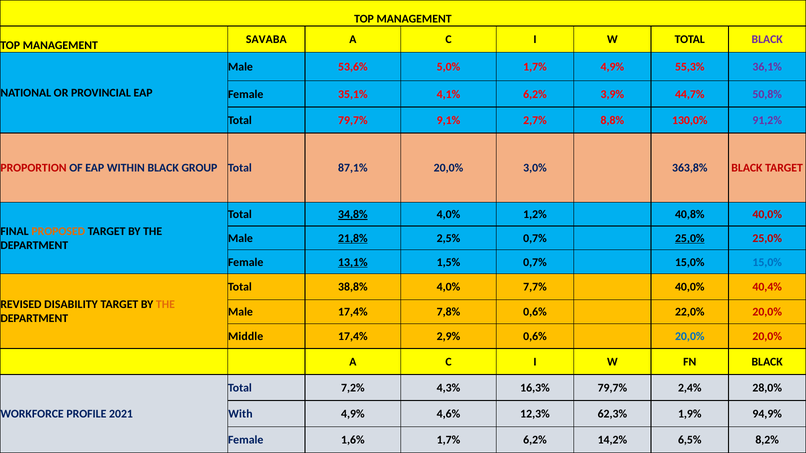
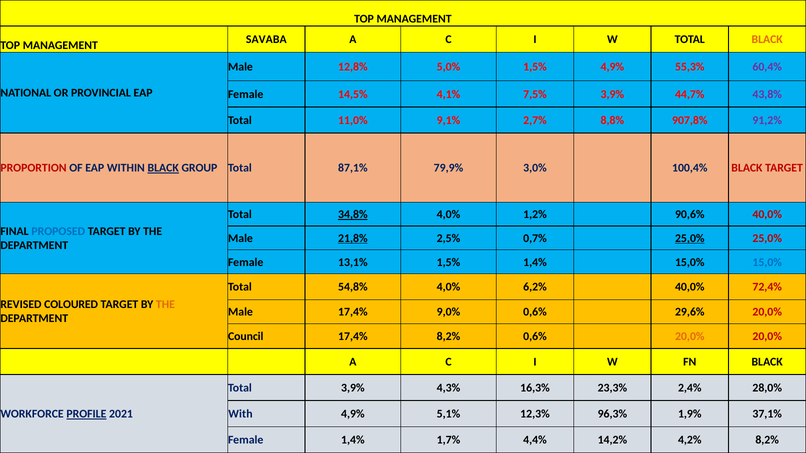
BLACK at (767, 40) colour: purple -> orange
53,6%: 53,6% -> 12,8%
5,0% 1,7%: 1,7% -> 1,5%
36,1%: 36,1% -> 60,4%
35,1%: 35,1% -> 14,5%
4,1% 6,2%: 6,2% -> 7,5%
50,8%: 50,8% -> 43,8%
Total 79,7%: 79,7% -> 11,0%
130,0%: 130,0% -> 907,8%
BLACK at (163, 168) underline: none -> present
87,1% 20,0%: 20,0% -> 79,9%
363,8%: 363,8% -> 100,4%
40,8%: 40,8% -> 90,6%
PROPOSED colour: orange -> blue
13,1% underline: present -> none
1,5% 0,7%: 0,7% -> 1,4%
38,8%: 38,8% -> 54,8%
7,7%: 7,7% -> 6,2%
40,4%: 40,4% -> 72,4%
DISABILITY: DISABILITY -> COLOURED
7,8%: 7,8% -> 9,0%
22,0%: 22,0% -> 29,6%
Middle: Middle -> Council
17,4% 2,9%: 2,9% -> 8,2%
20,0% at (690, 337) colour: blue -> orange
Total 7,2%: 7,2% -> 3,9%
16,3% 79,7%: 79,7% -> 23,3%
PROFILE underline: none -> present
4,6%: 4,6% -> 5,1%
62,3%: 62,3% -> 96,3%
94,9%: 94,9% -> 37,1%
Female 1,6%: 1,6% -> 1,4%
1,7% 6,2%: 6,2% -> 4,4%
6,5%: 6,5% -> 4,2%
